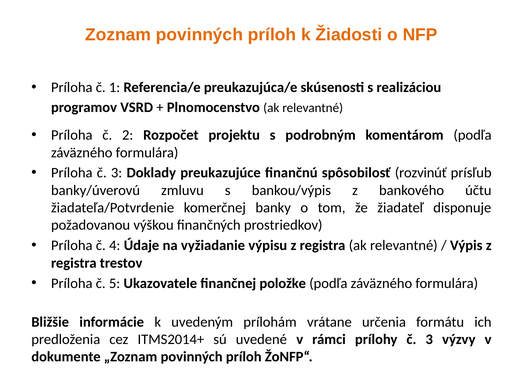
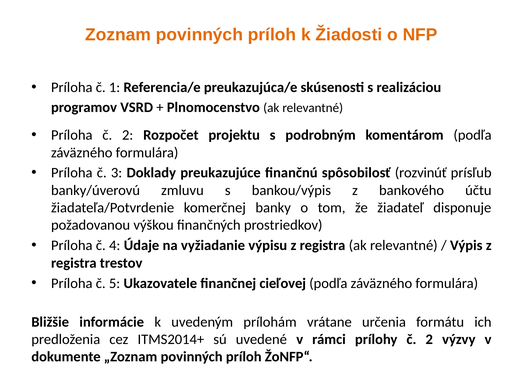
položke: položke -> cieľovej
prílohy č 3: 3 -> 2
